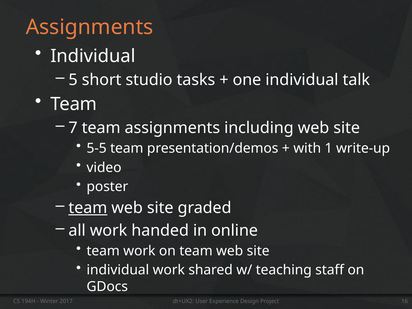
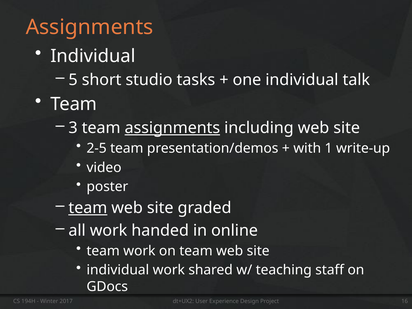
7: 7 -> 3
assignments at (172, 128) underline: none -> present
5-5: 5-5 -> 2-5
